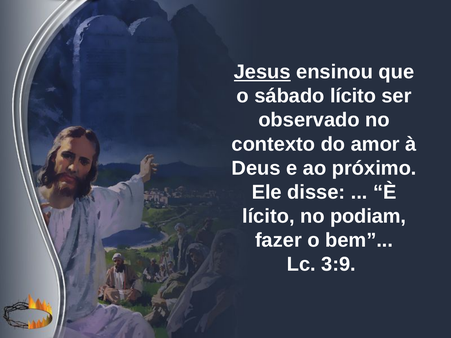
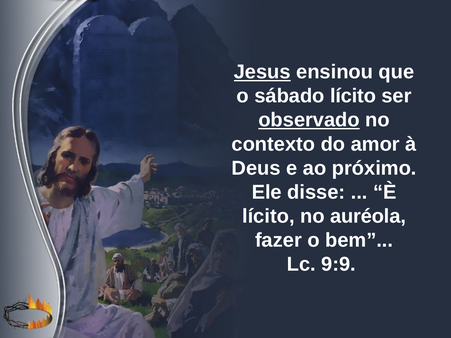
observado underline: none -> present
podiam: podiam -> auréola
3:9: 3:9 -> 9:9
